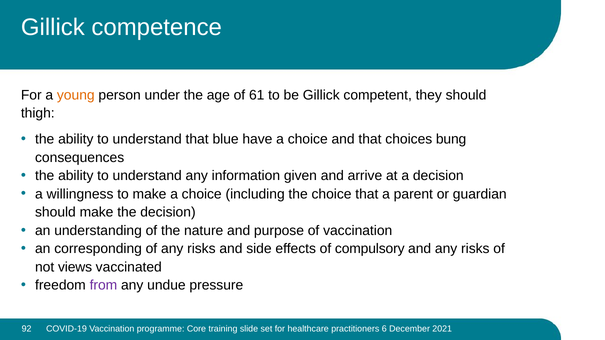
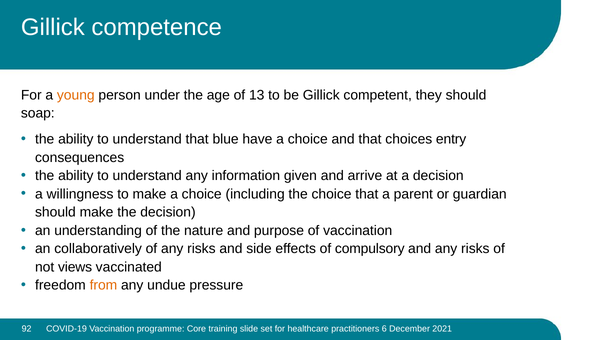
61: 61 -> 13
thigh: thigh -> soap
bung: bung -> entry
corresponding: corresponding -> collaboratively
from colour: purple -> orange
